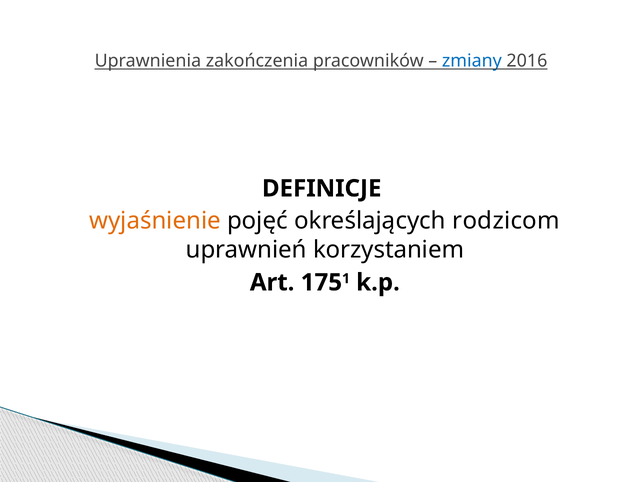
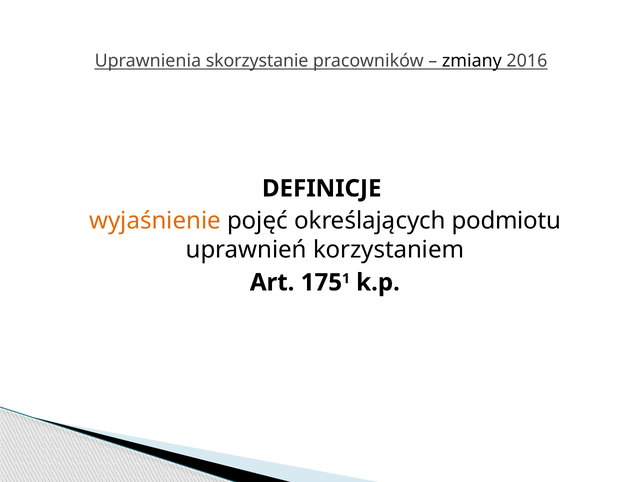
zakończenia: zakończenia -> skorzystanie
zmiany colour: blue -> black
rodzicom: rodzicom -> podmiotu
